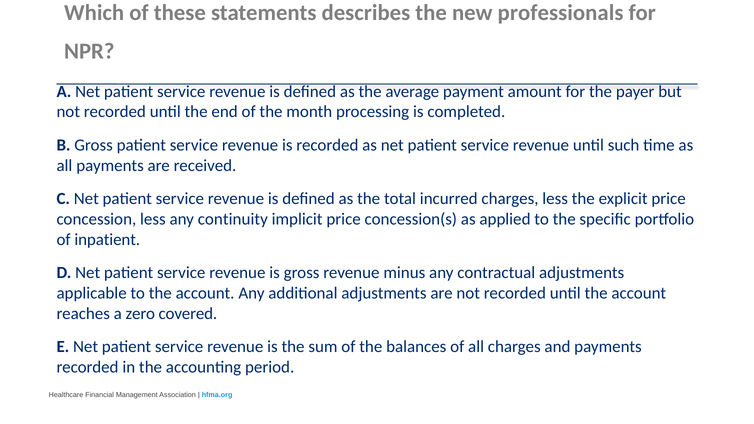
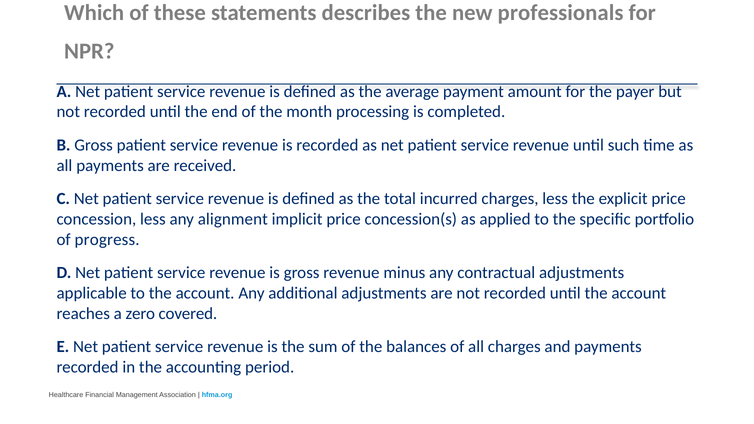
continuity: continuity -> alignment
inpatient: inpatient -> progress
